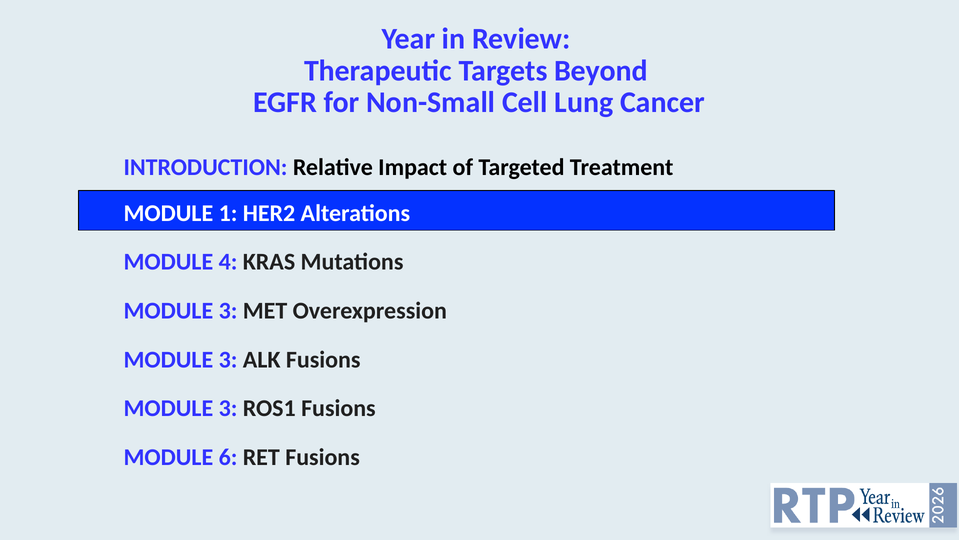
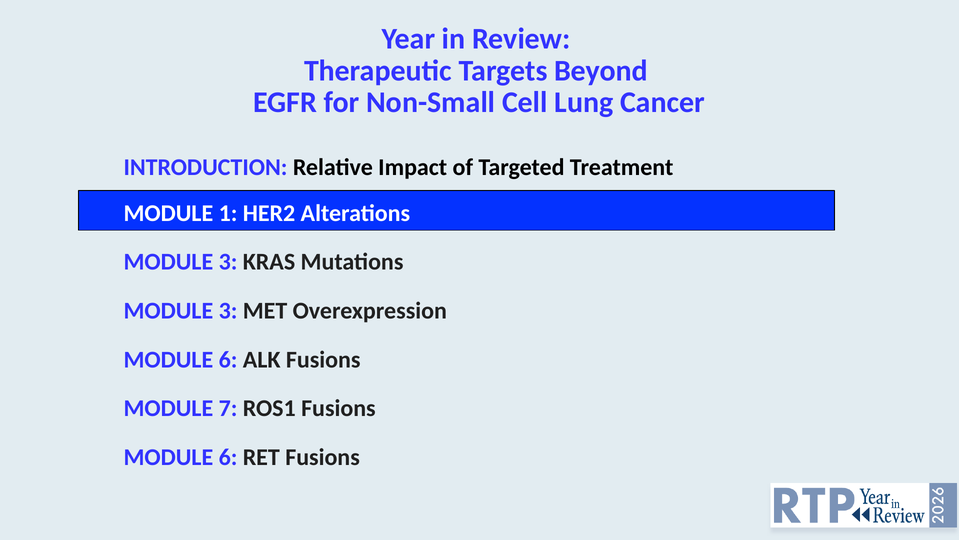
4 at (228, 262): 4 -> 3
3 at (228, 359): 3 -> 6
3 at (228, 408): 3 -> 7
